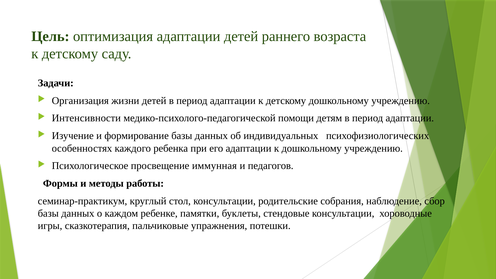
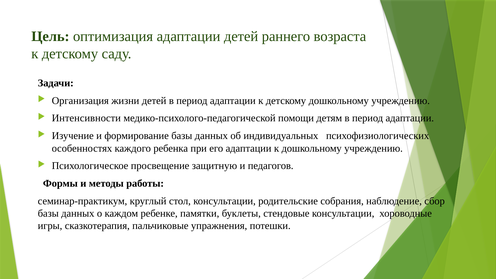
иммунная: иммунная -> защитную
